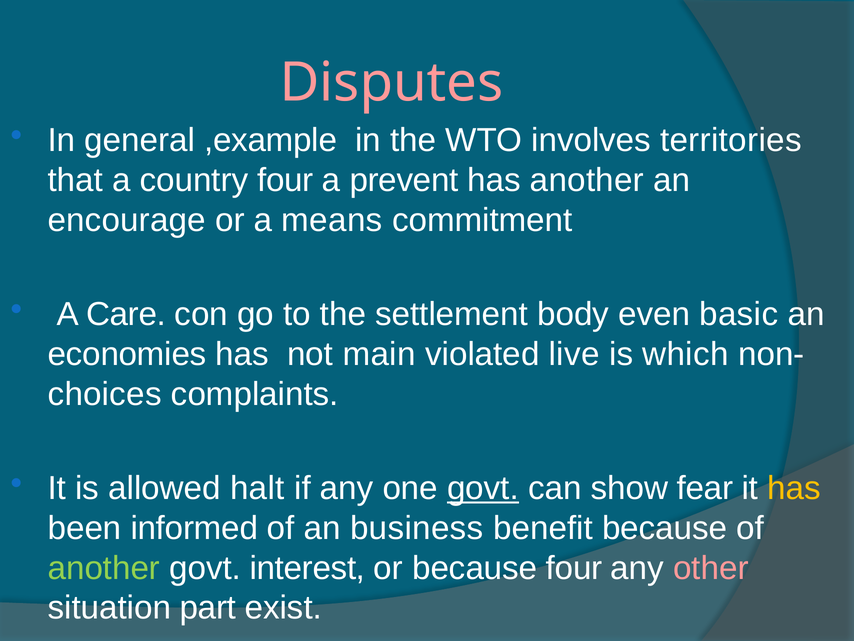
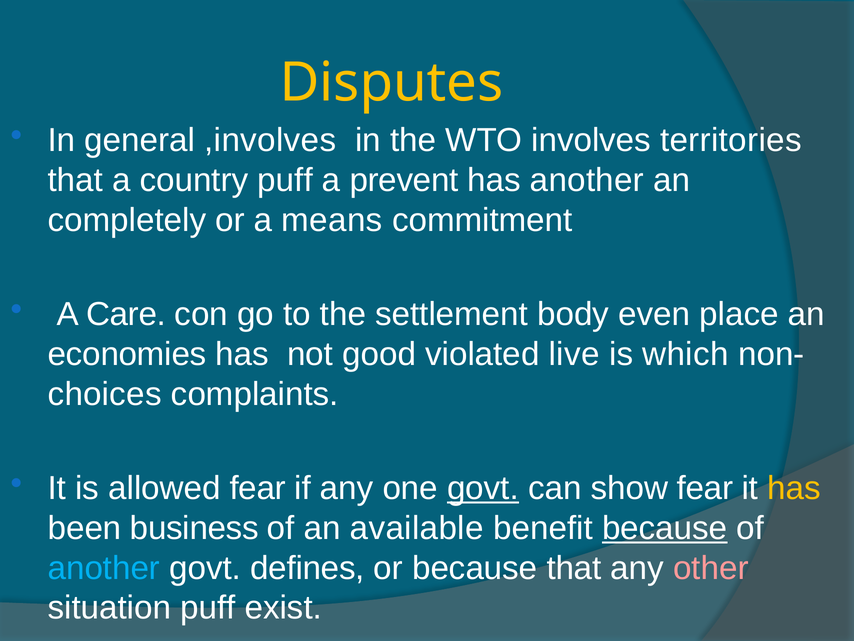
Disputes colour: pink -> yellow
,example: ,example -> ,involves
country four: four -> puff
encourage: encourage -> completely
basic: basic -> place
main: main -> good
allowed halt: halt -> fear
informed: informed -> business
business: business -> available
because at (665, 528) underline: none -> present
another at (104, 568) colour: light green -> light blue
interest: interest -> defines
because four: four -> that
situation part: part -> puff
